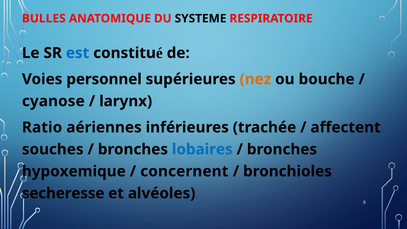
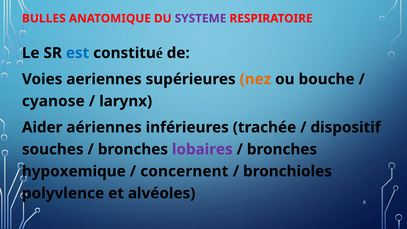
SYSTEME colour: black -> purple
personnel: personnel -> aeriennes
Ratio: Ratio -> Aider
affectent: affectent -> dispositif
lobaires colour: blue -> purple
secheresse: secheresse -> polyvlence
